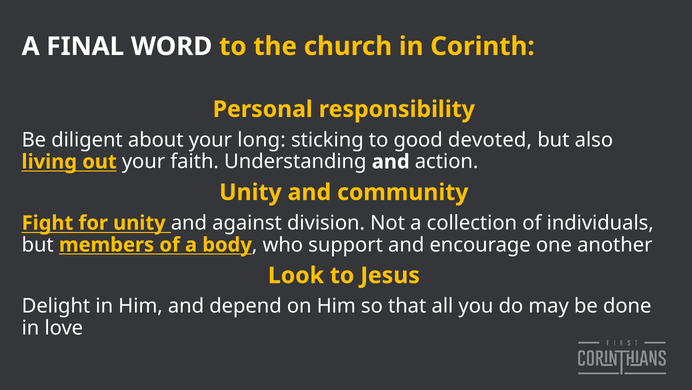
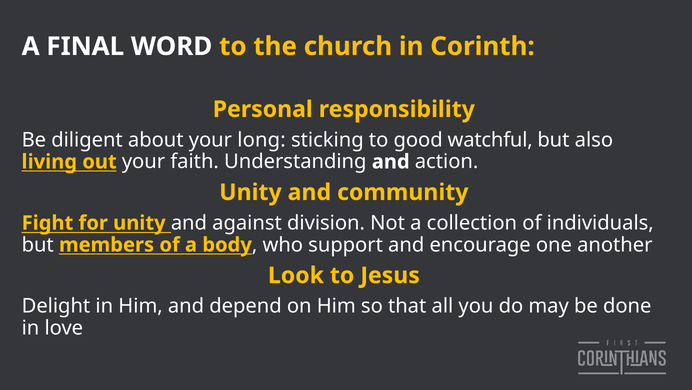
devoted: devoted -> watchful
